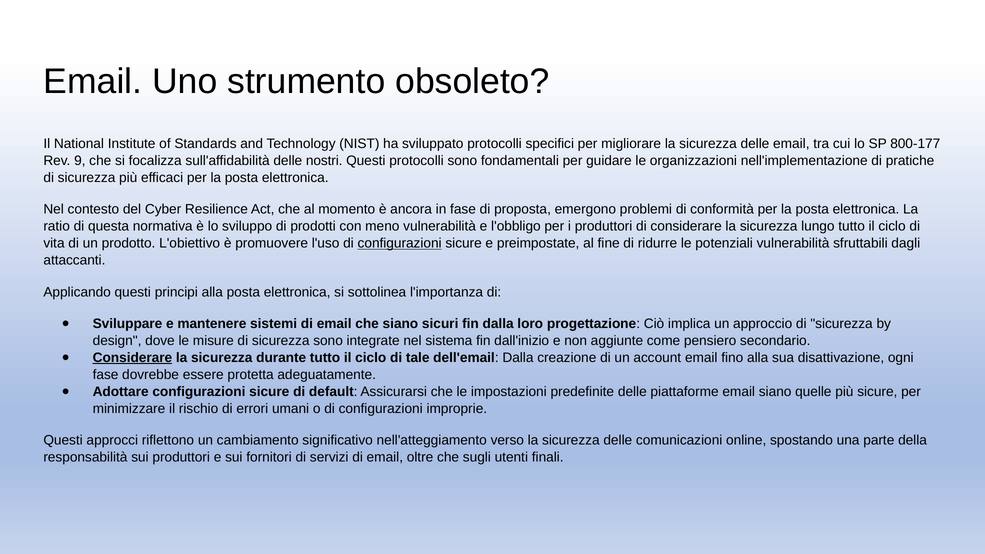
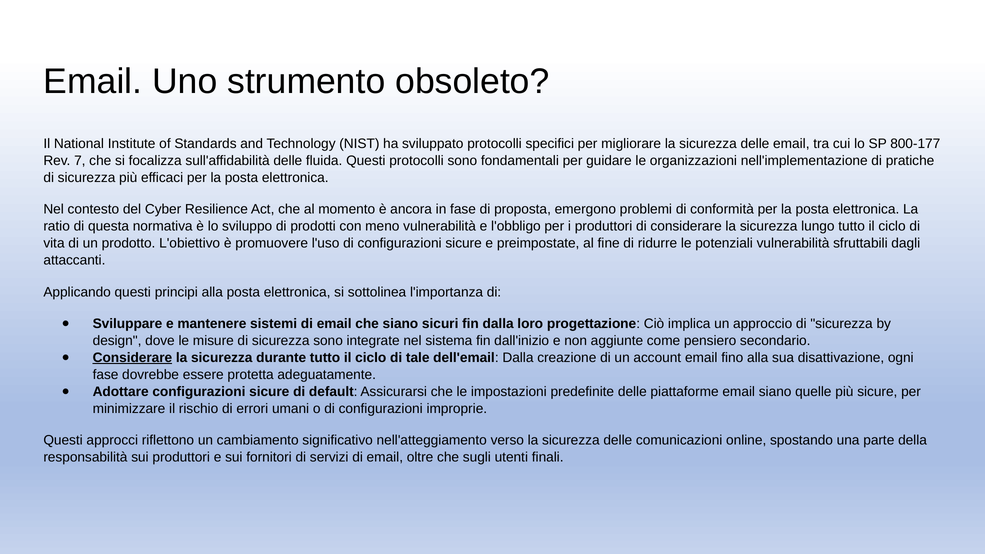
9: 9 -> 7
nostri: nostri -> fluida
configurazioni at (400, 243) underline: present -> none
